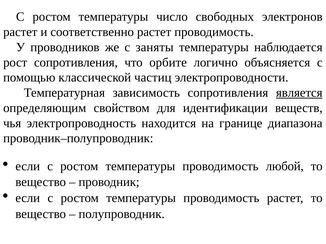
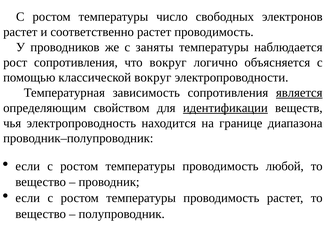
что орбите: орбите -> вокруг
классической частиц: частиц -> вокруг
идентификации underline: none -> present
